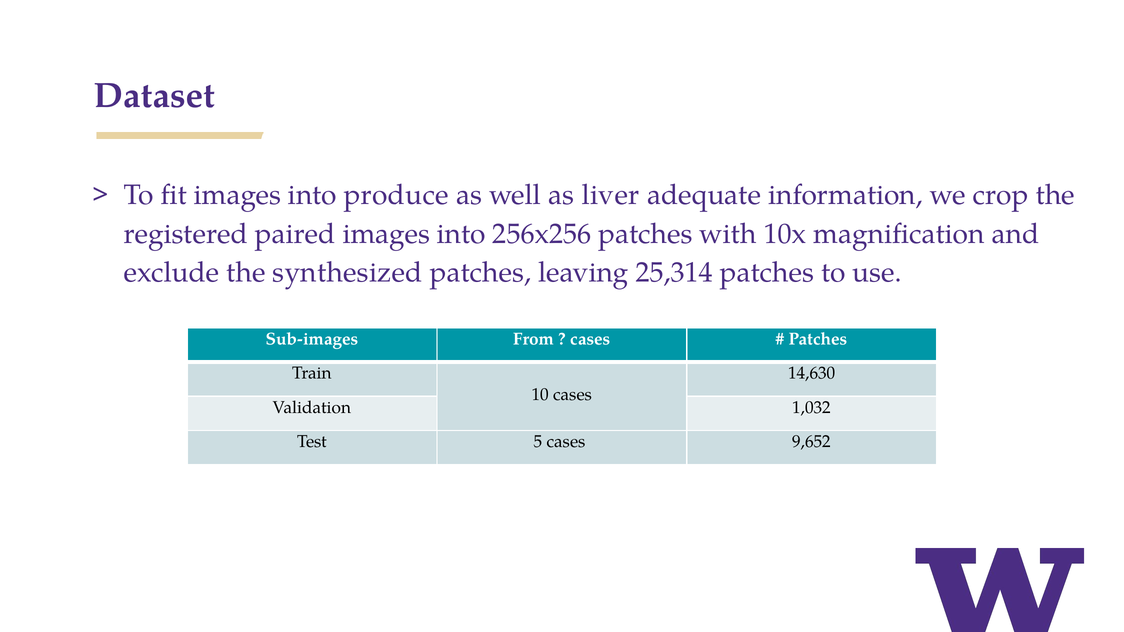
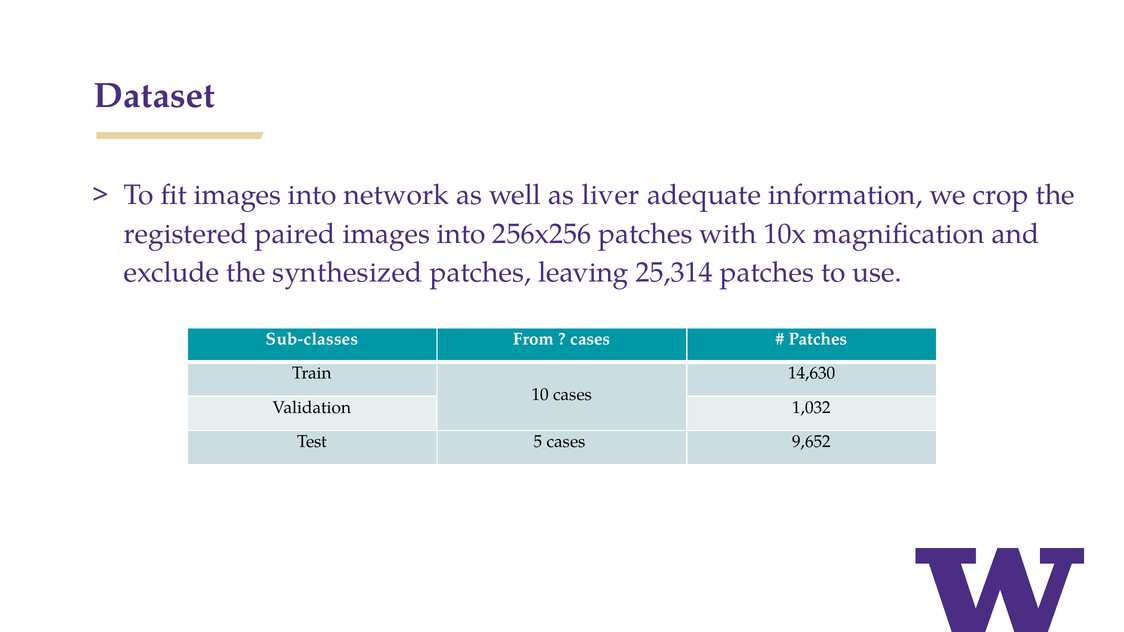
produce: produce -> network
Sub-images: Sub-images -> Sub-classes
